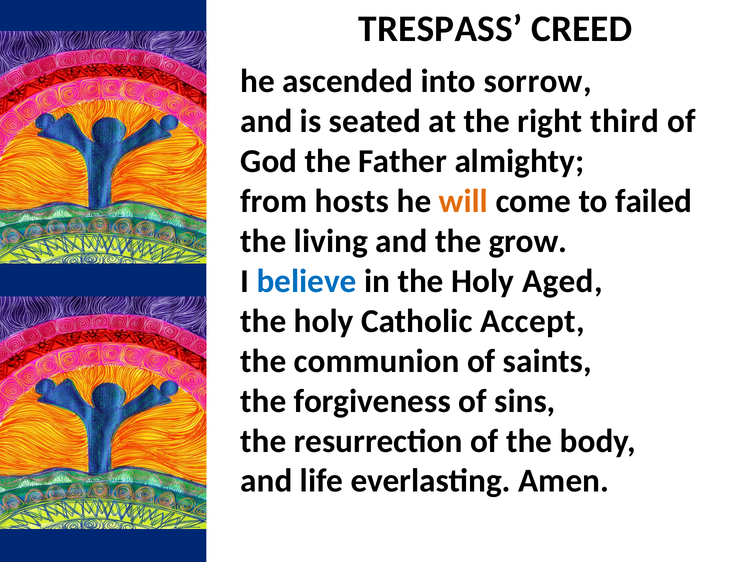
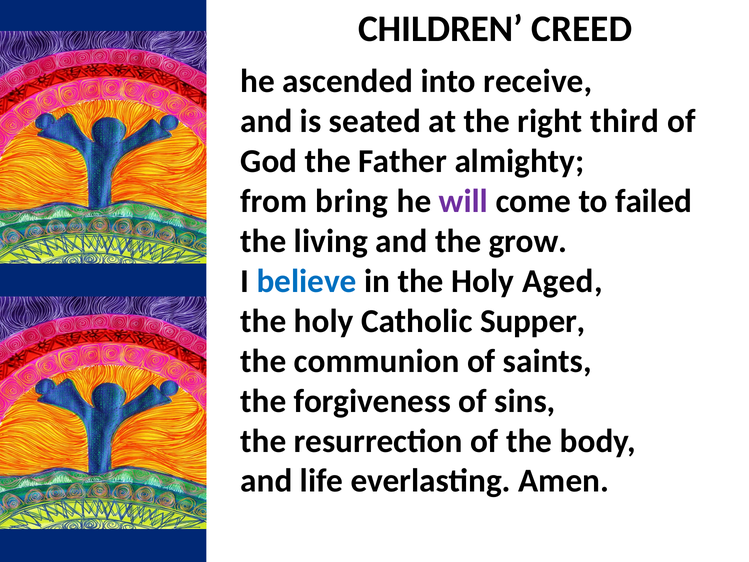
TRESPASS: TRESPASS -> CHILDREN
sorrow: sorrow -> receive
hosts: hosts -> bring
will colour: orange -> purple
Accept: Accept -> Supper
